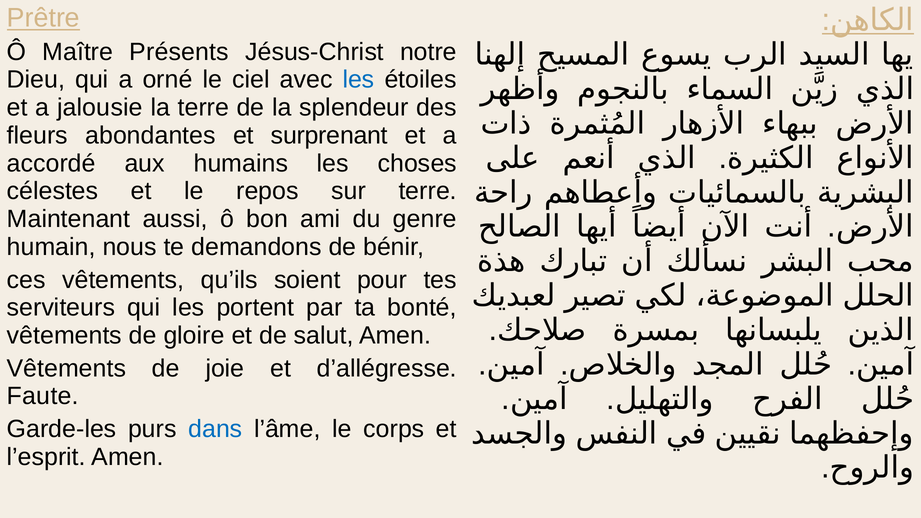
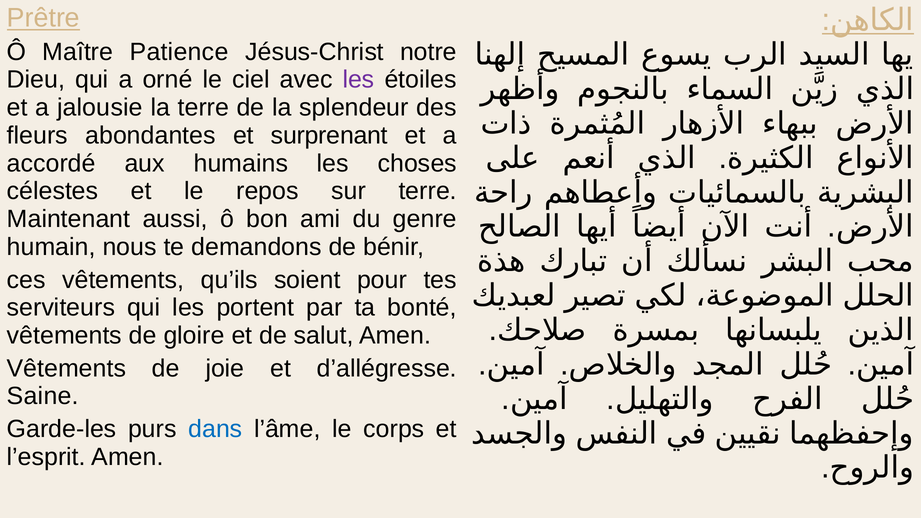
Présents: Présents -> Patience
les at (359, 80) colour: blue -> purple
Faute: Faute -> Saine
